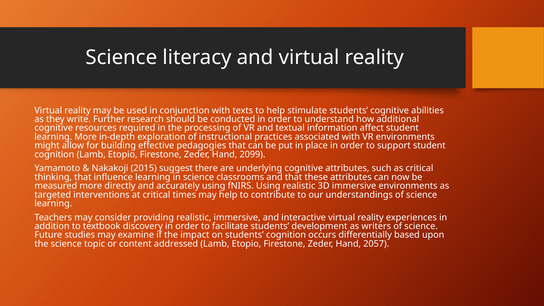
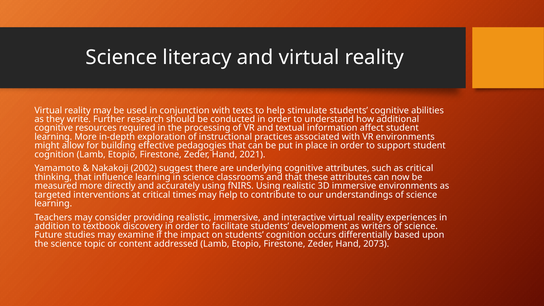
2099: 2099 -> 2021
2015: 2015 -> 2002
2057: 2057 -> 2073
